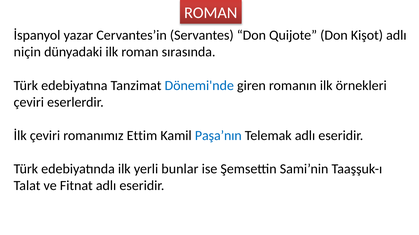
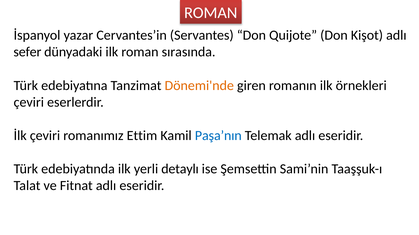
niçin: niçin -> sefer
Dönemi'nde colour: blue -> orange
bunlar: bunlar -> detaylı
